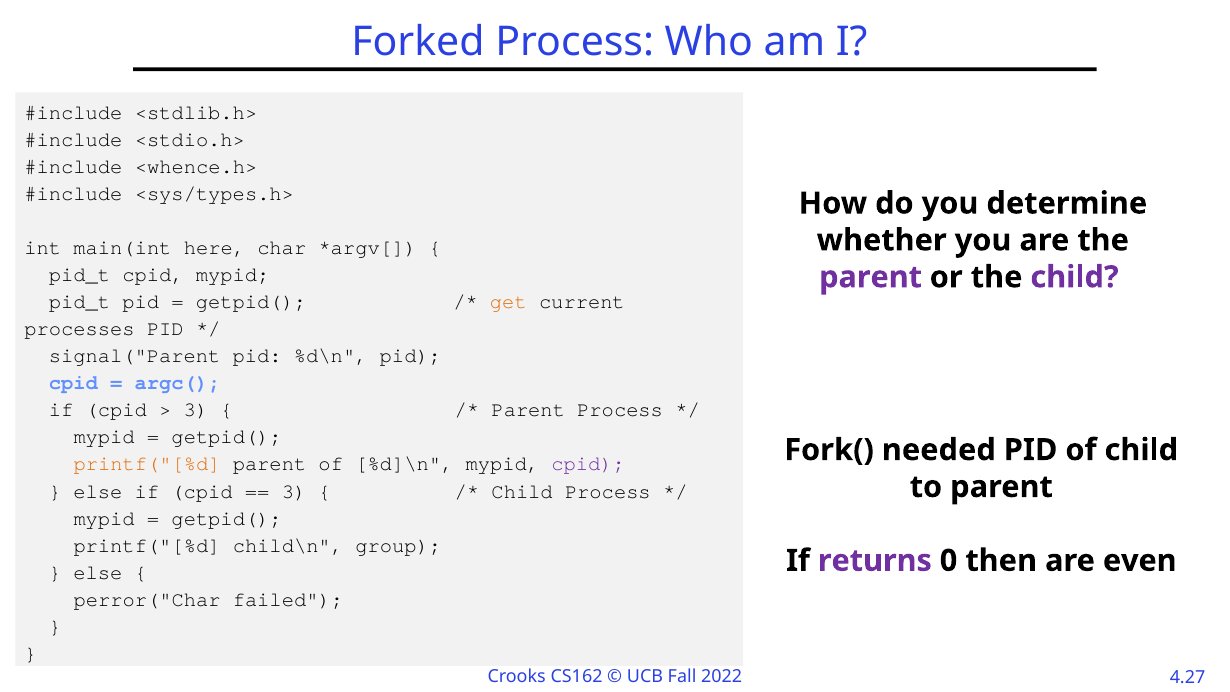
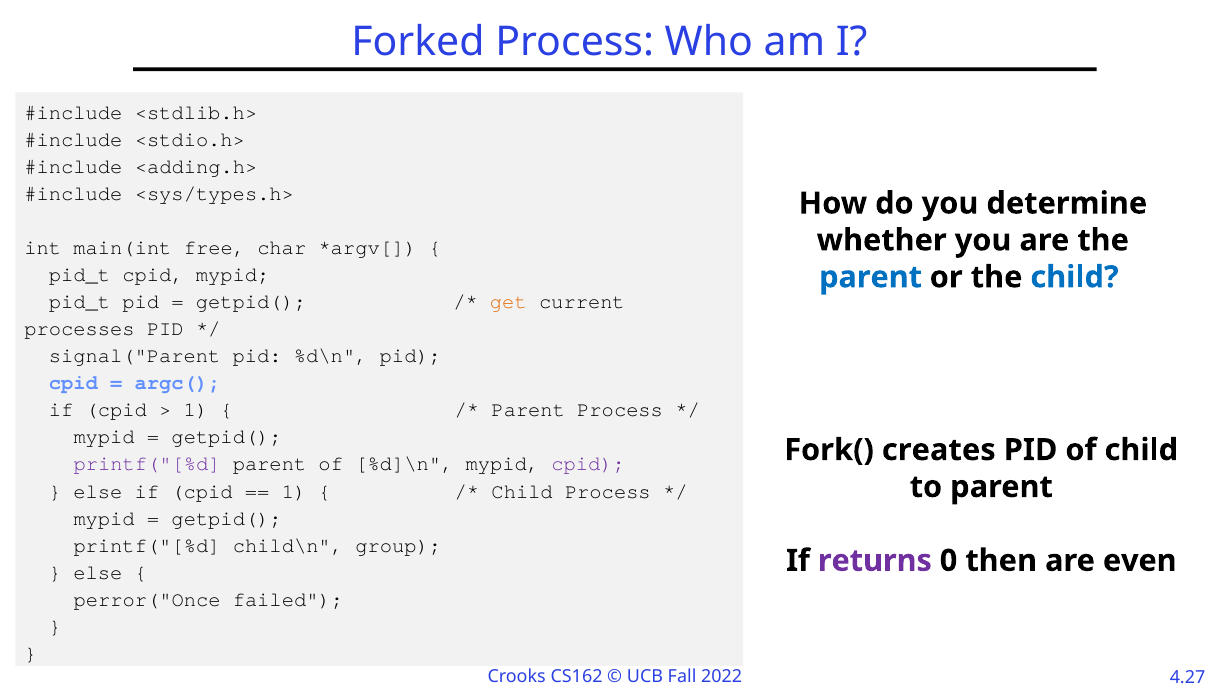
<whence.h>: <whence.h> -> <adding.h>
here: here -> free
parent at (871, 277) colour: purple -> blue
child at (1074, 277) colour: purple -> blue
3 at (196, 410): 3 -> 1
needed: needed -> creates
printf("[%d at (147, 464) colour: orange -> purple
3 at (294, 491): 3 -> 1
perror("Char: perror("Char -> perror("Once
